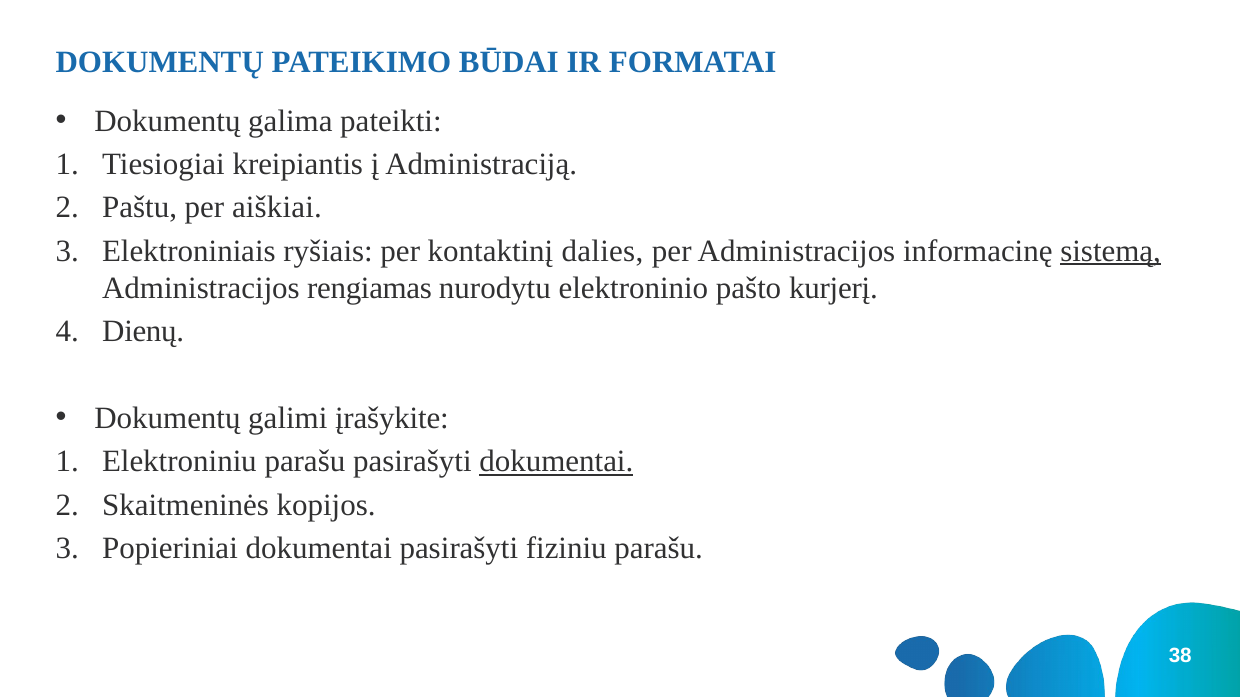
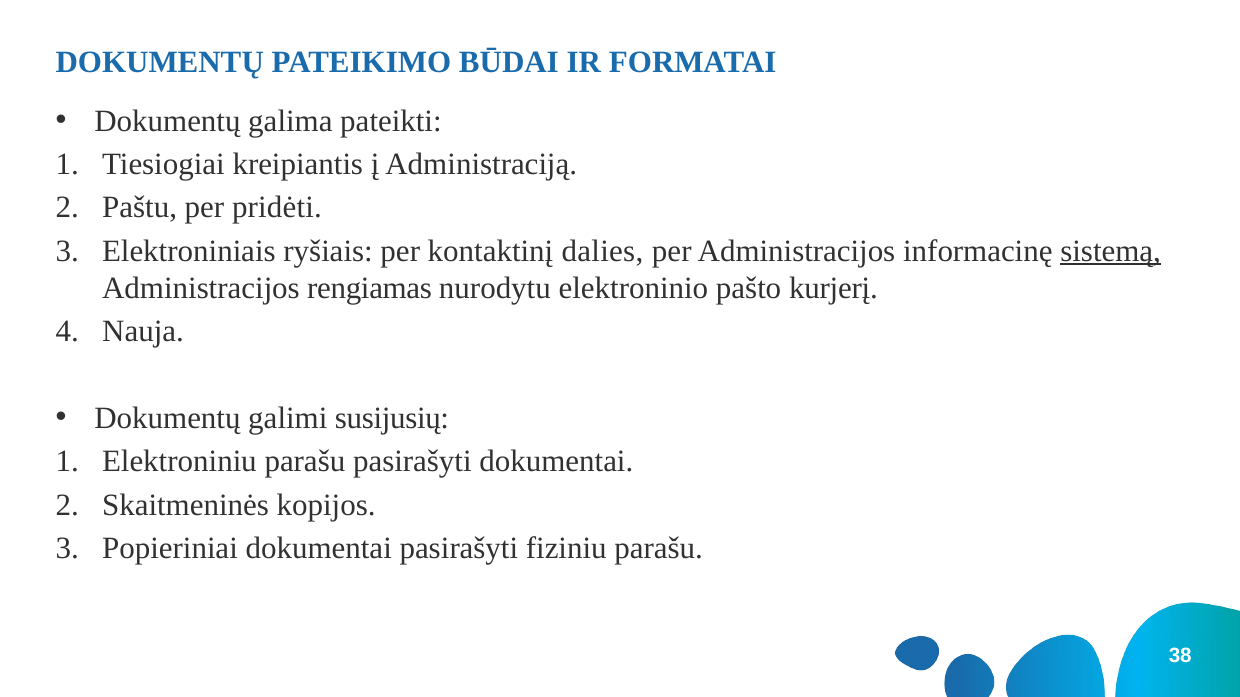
aiškiai: aiškiai -> pridėti
Dienų: Dienų -> Nauja
įrašykite: įrašykite -> susijusių
dokumentai at (556, 462) underline: present -> none
